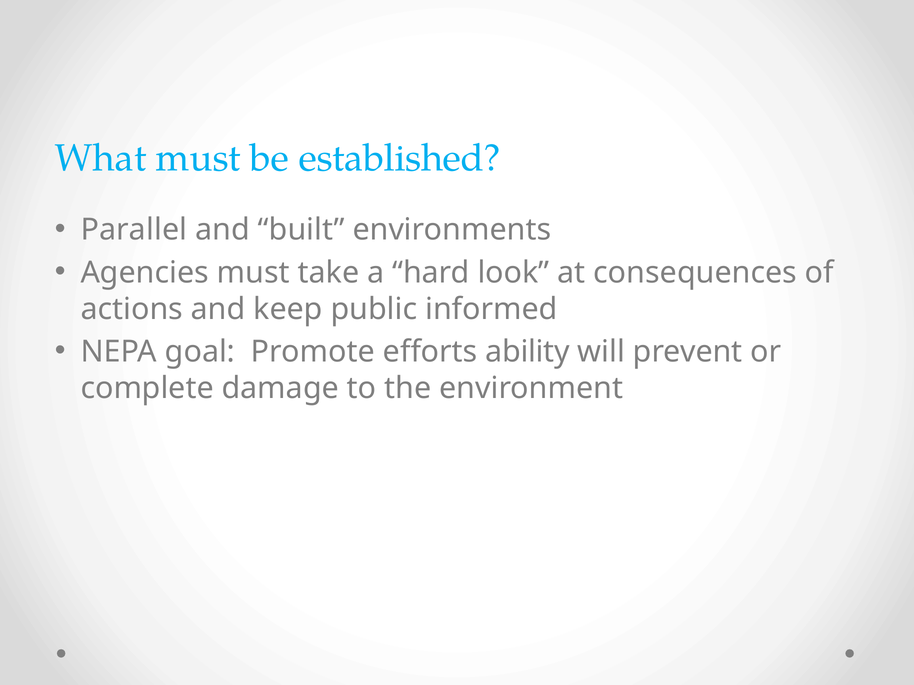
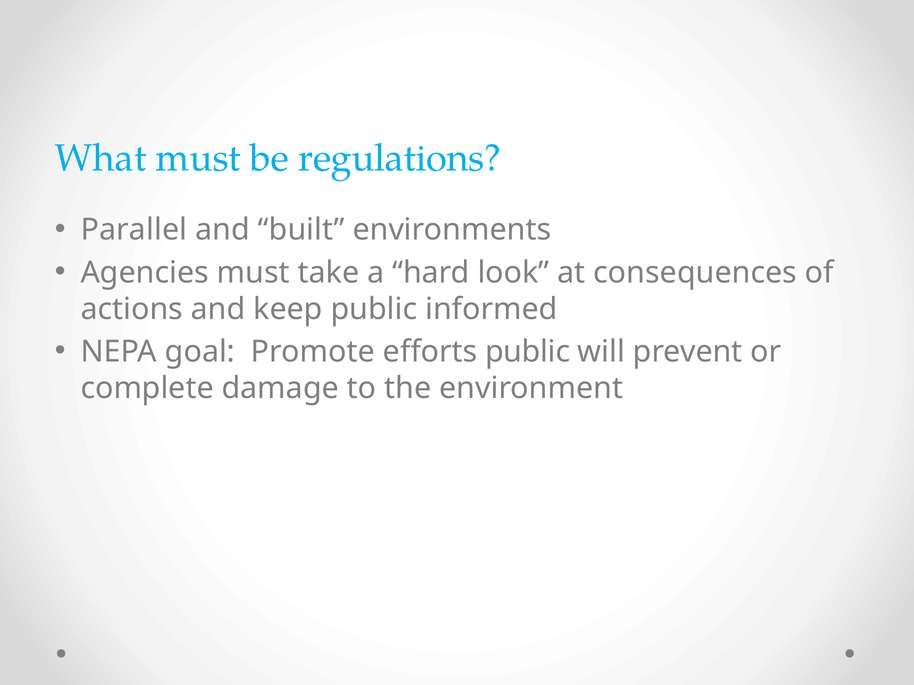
established: established -> regulations
efforts ability: ability -> public
